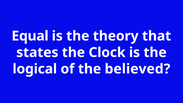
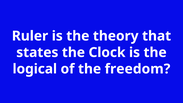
Equal: Equal -> Ruler
believed: believed -> freedom
